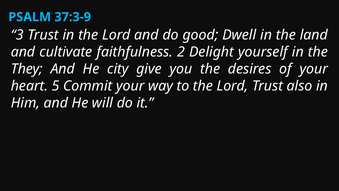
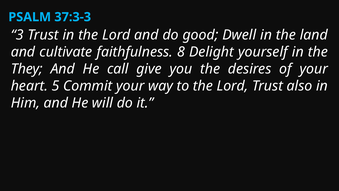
37:3-9: 37:3-9 -> 37:3-3
2: 2 -> 8
city: city -> call
